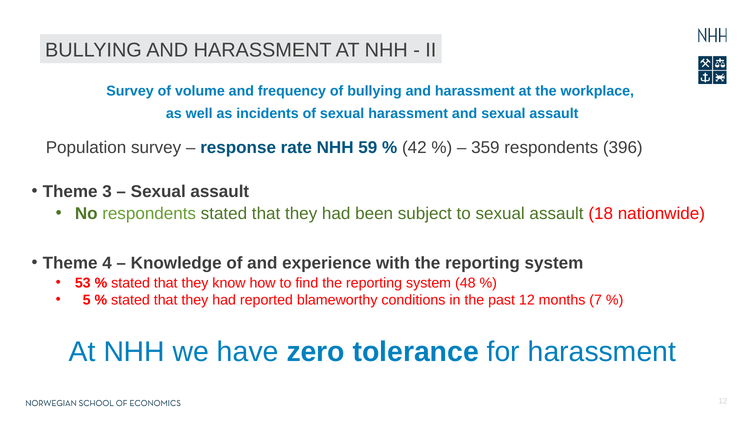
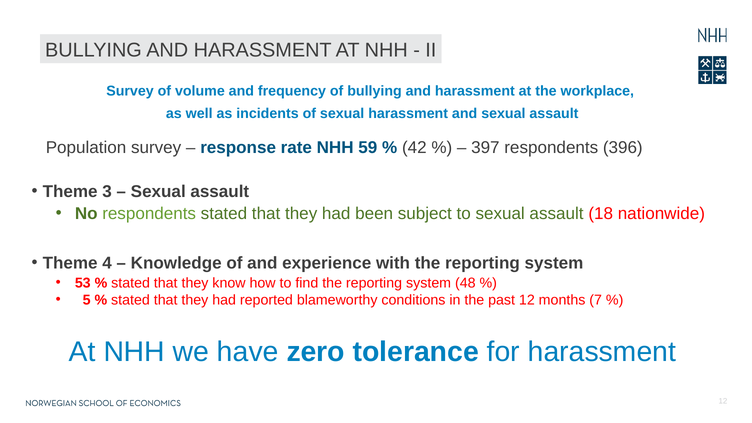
359: 359 -> 397
